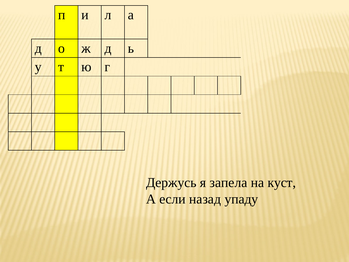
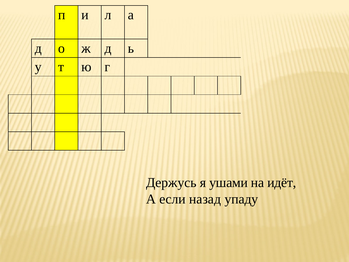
запела: запела -> ушами
куст: куст -> идёт
